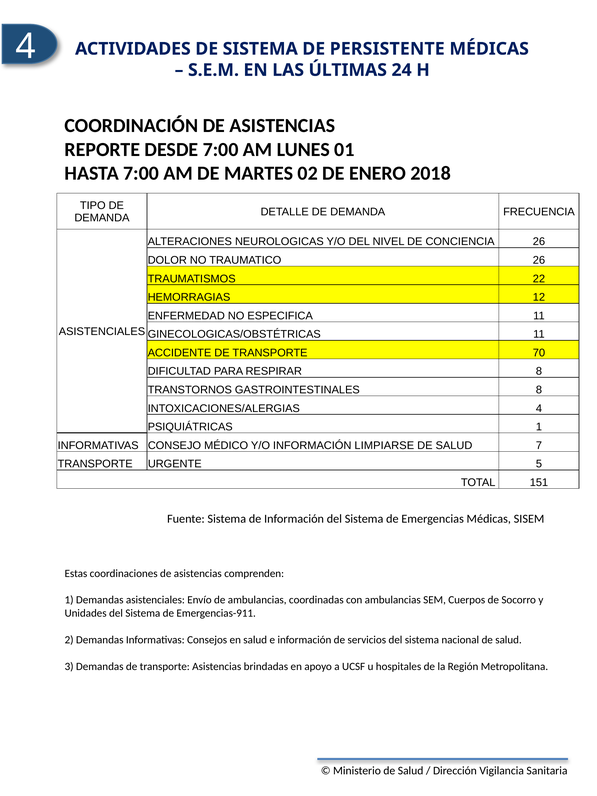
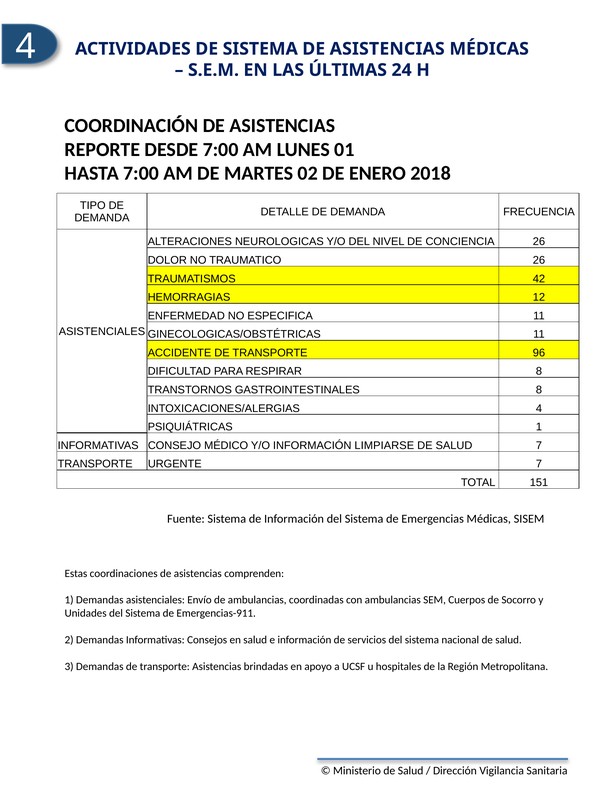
SISTEMA DE PERSISTENTE: PERSISTENTE -> ASISTENCIAS
22: 22 -> 42
70: 70 -> 96
URGENTE 5: 5 -> 7
